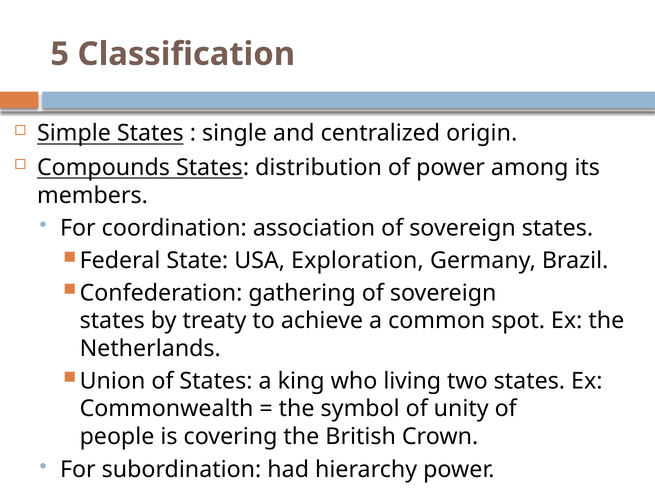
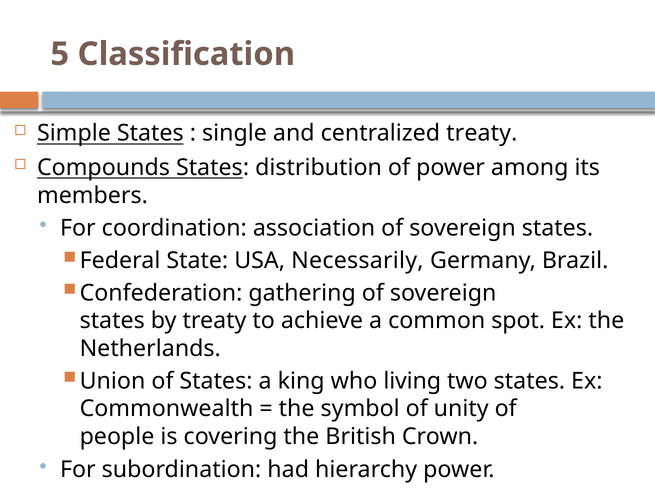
centralized origin: origin -> treaty
Exploration: Exploration -> Necessarily
